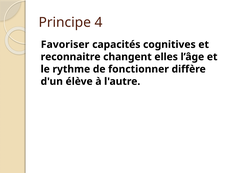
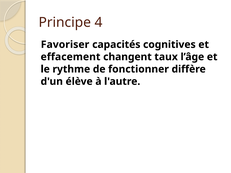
reconnaitre: reconnaitre -> effacement
elles: elles -> taux
